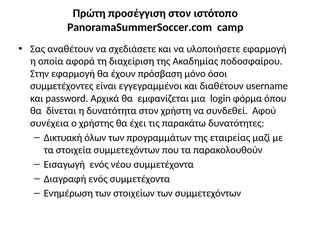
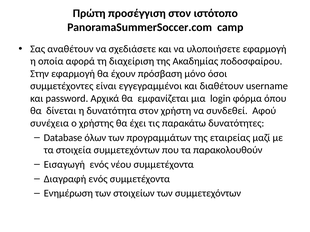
Δικτυακή: Δικτυακή -> Database
